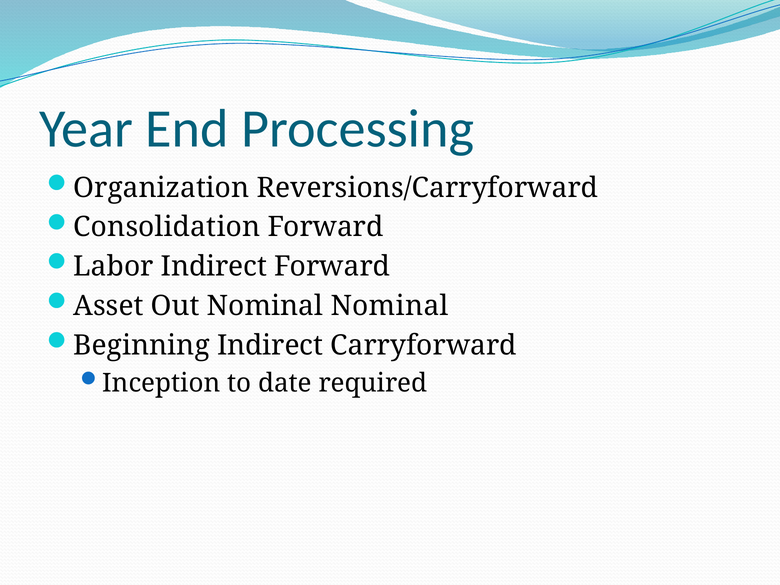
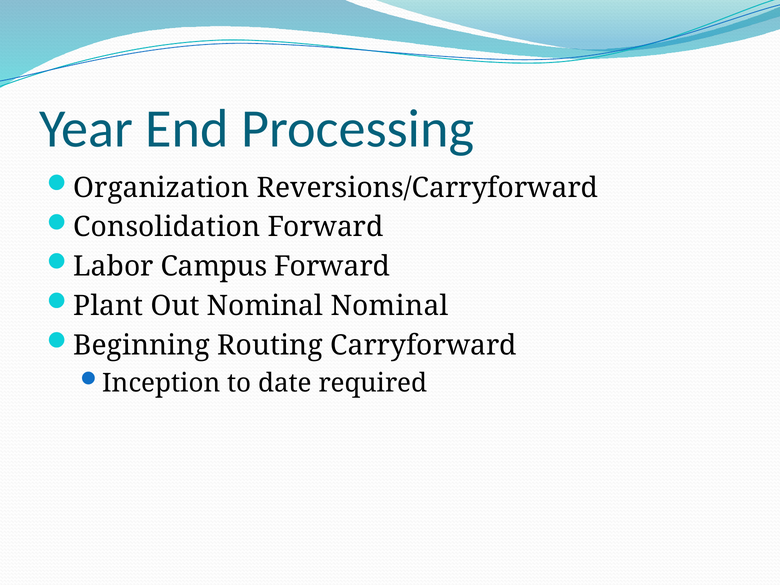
Labor Indirect: Indirect -> Campus
Asset: Asset -> Plant
Beginning Indirect: Indirect -> Routing
